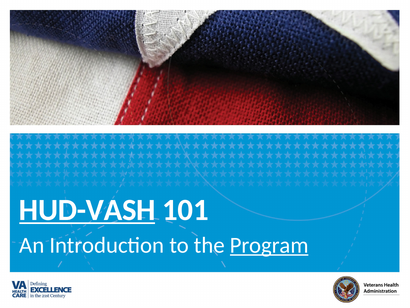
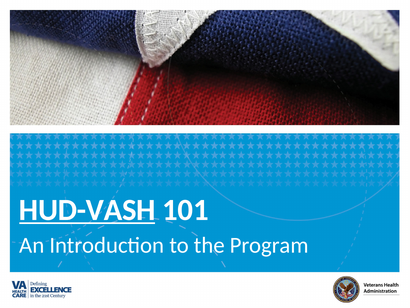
Program underline: present -> none
